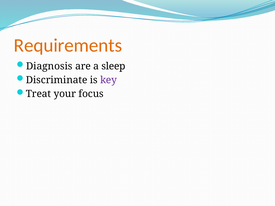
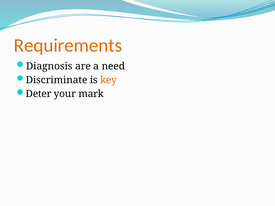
sleep: sleep -> need
key colour: purple -> orange
Treat: Treat -> Deter
focus: focus -> mark
